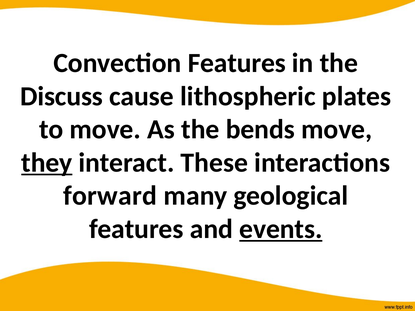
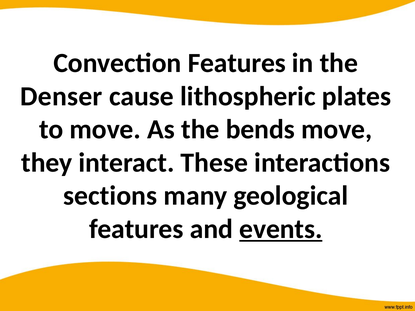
Discuss: Discuss -> Denser
they underline: present -> none
forward: forward -> sections
